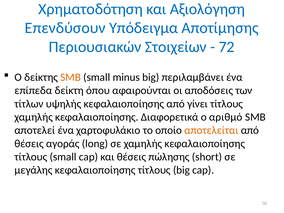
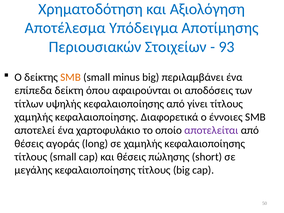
Επενδύσουν: Επενδύσουν -> Αποτέλεσμα
72: 72 -> 93
αριθμό: αριθμό -> έννοιες
αποτελείται colour: orange -> purple
